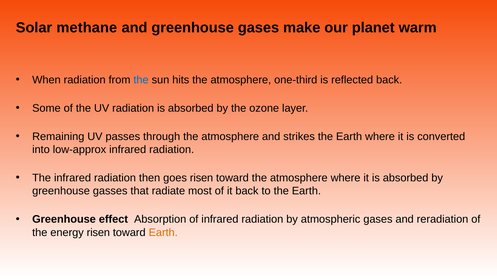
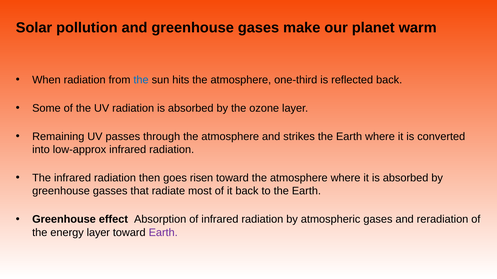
methane: methane -> pollution
energy risen: risen -> layer
Earth at (163, 233) colour: orange -> purple
